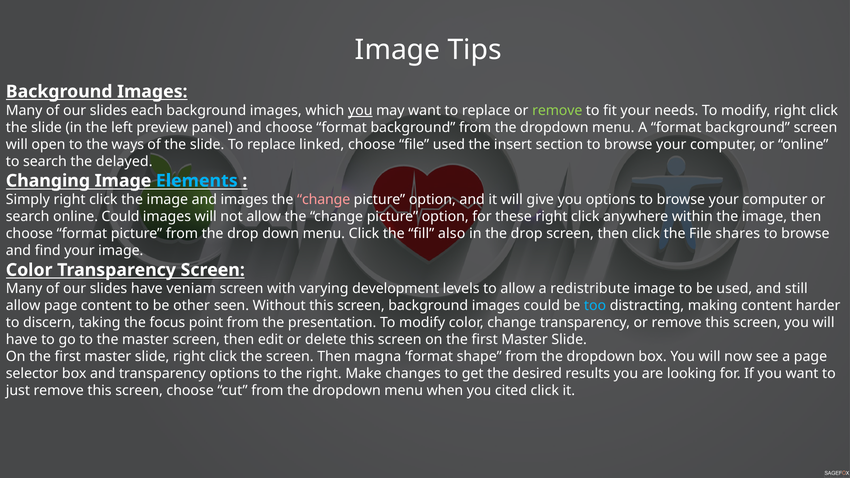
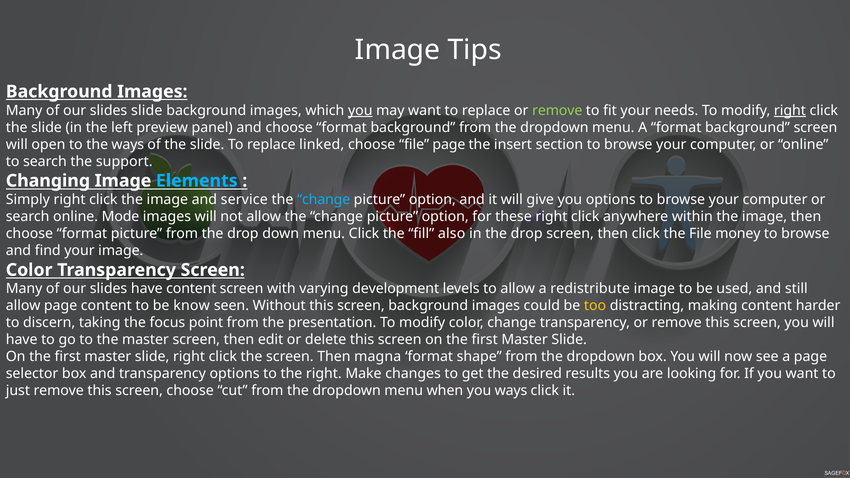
slides each: each -> slide
right at (790, 110) underline: none -> present
file used: used -> page
delayed: delayed -> support
and images: images -> service
change at (324, 200) colour: pink -> light blue
online Could: Could -> Mode
shares: shares -> money
have veniam: veniam -> content
other: other -> know
too colour: light blue -> yellow
you cited: cited -> ways
